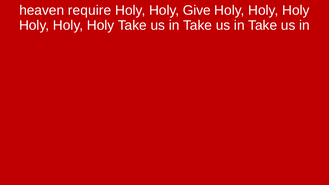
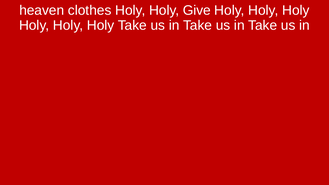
require: require -> clothes
